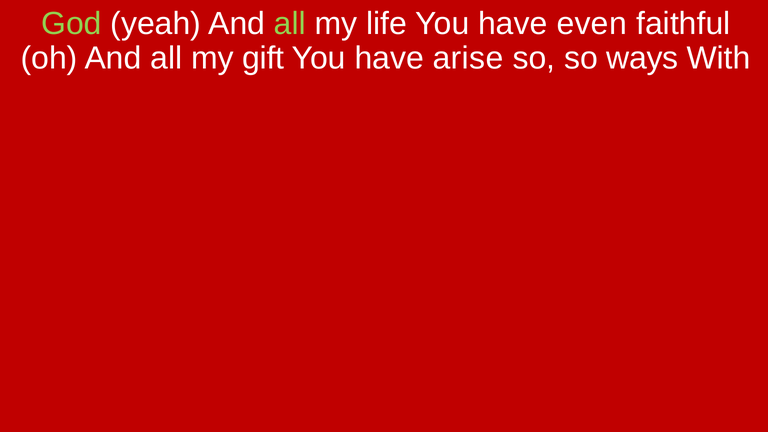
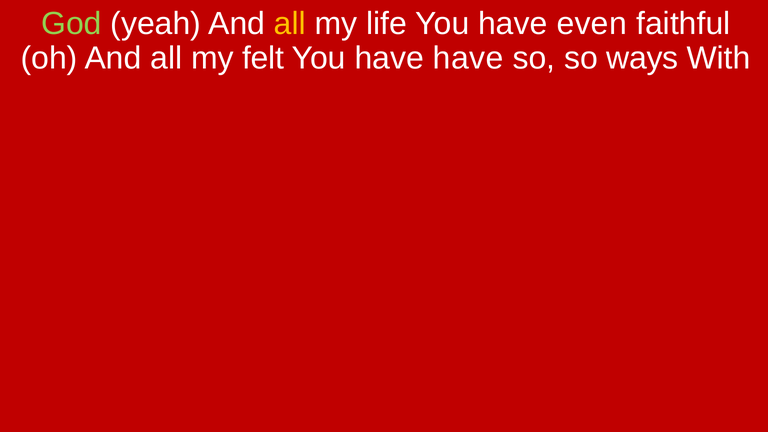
all at (290, 24) colour: light green -> yellow
gift: gift -> felt
have arise: arise -> have
